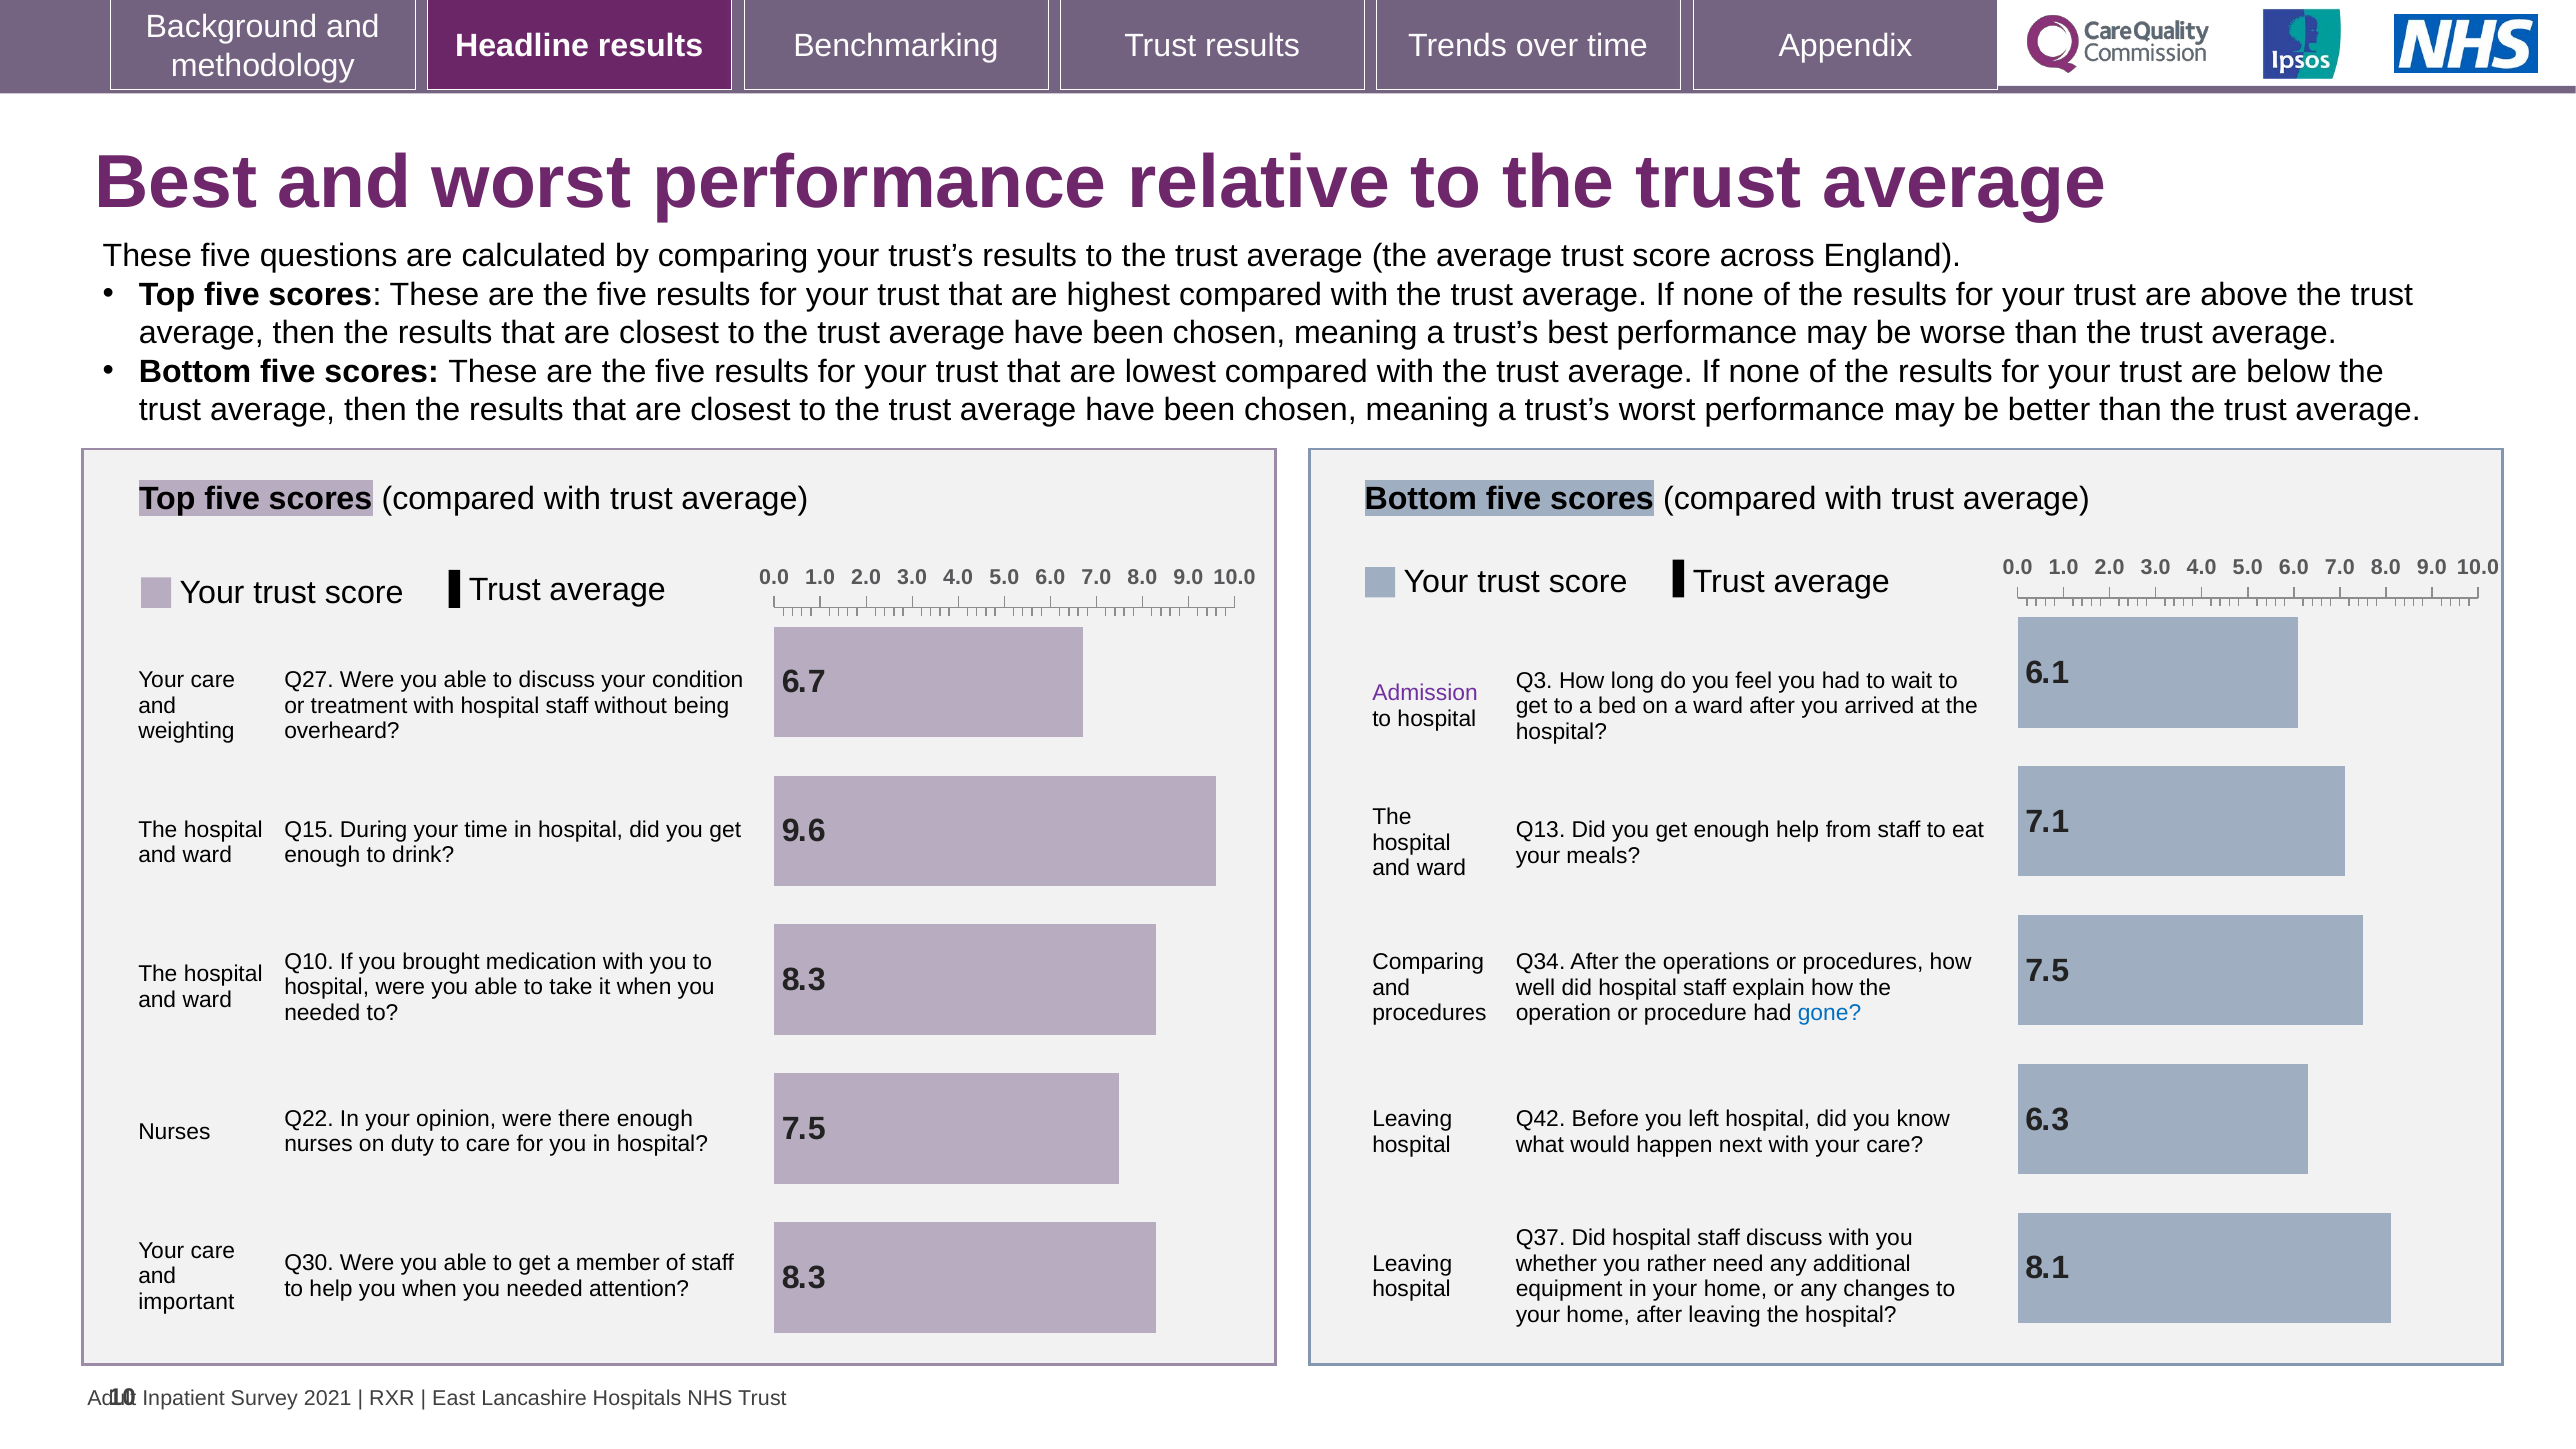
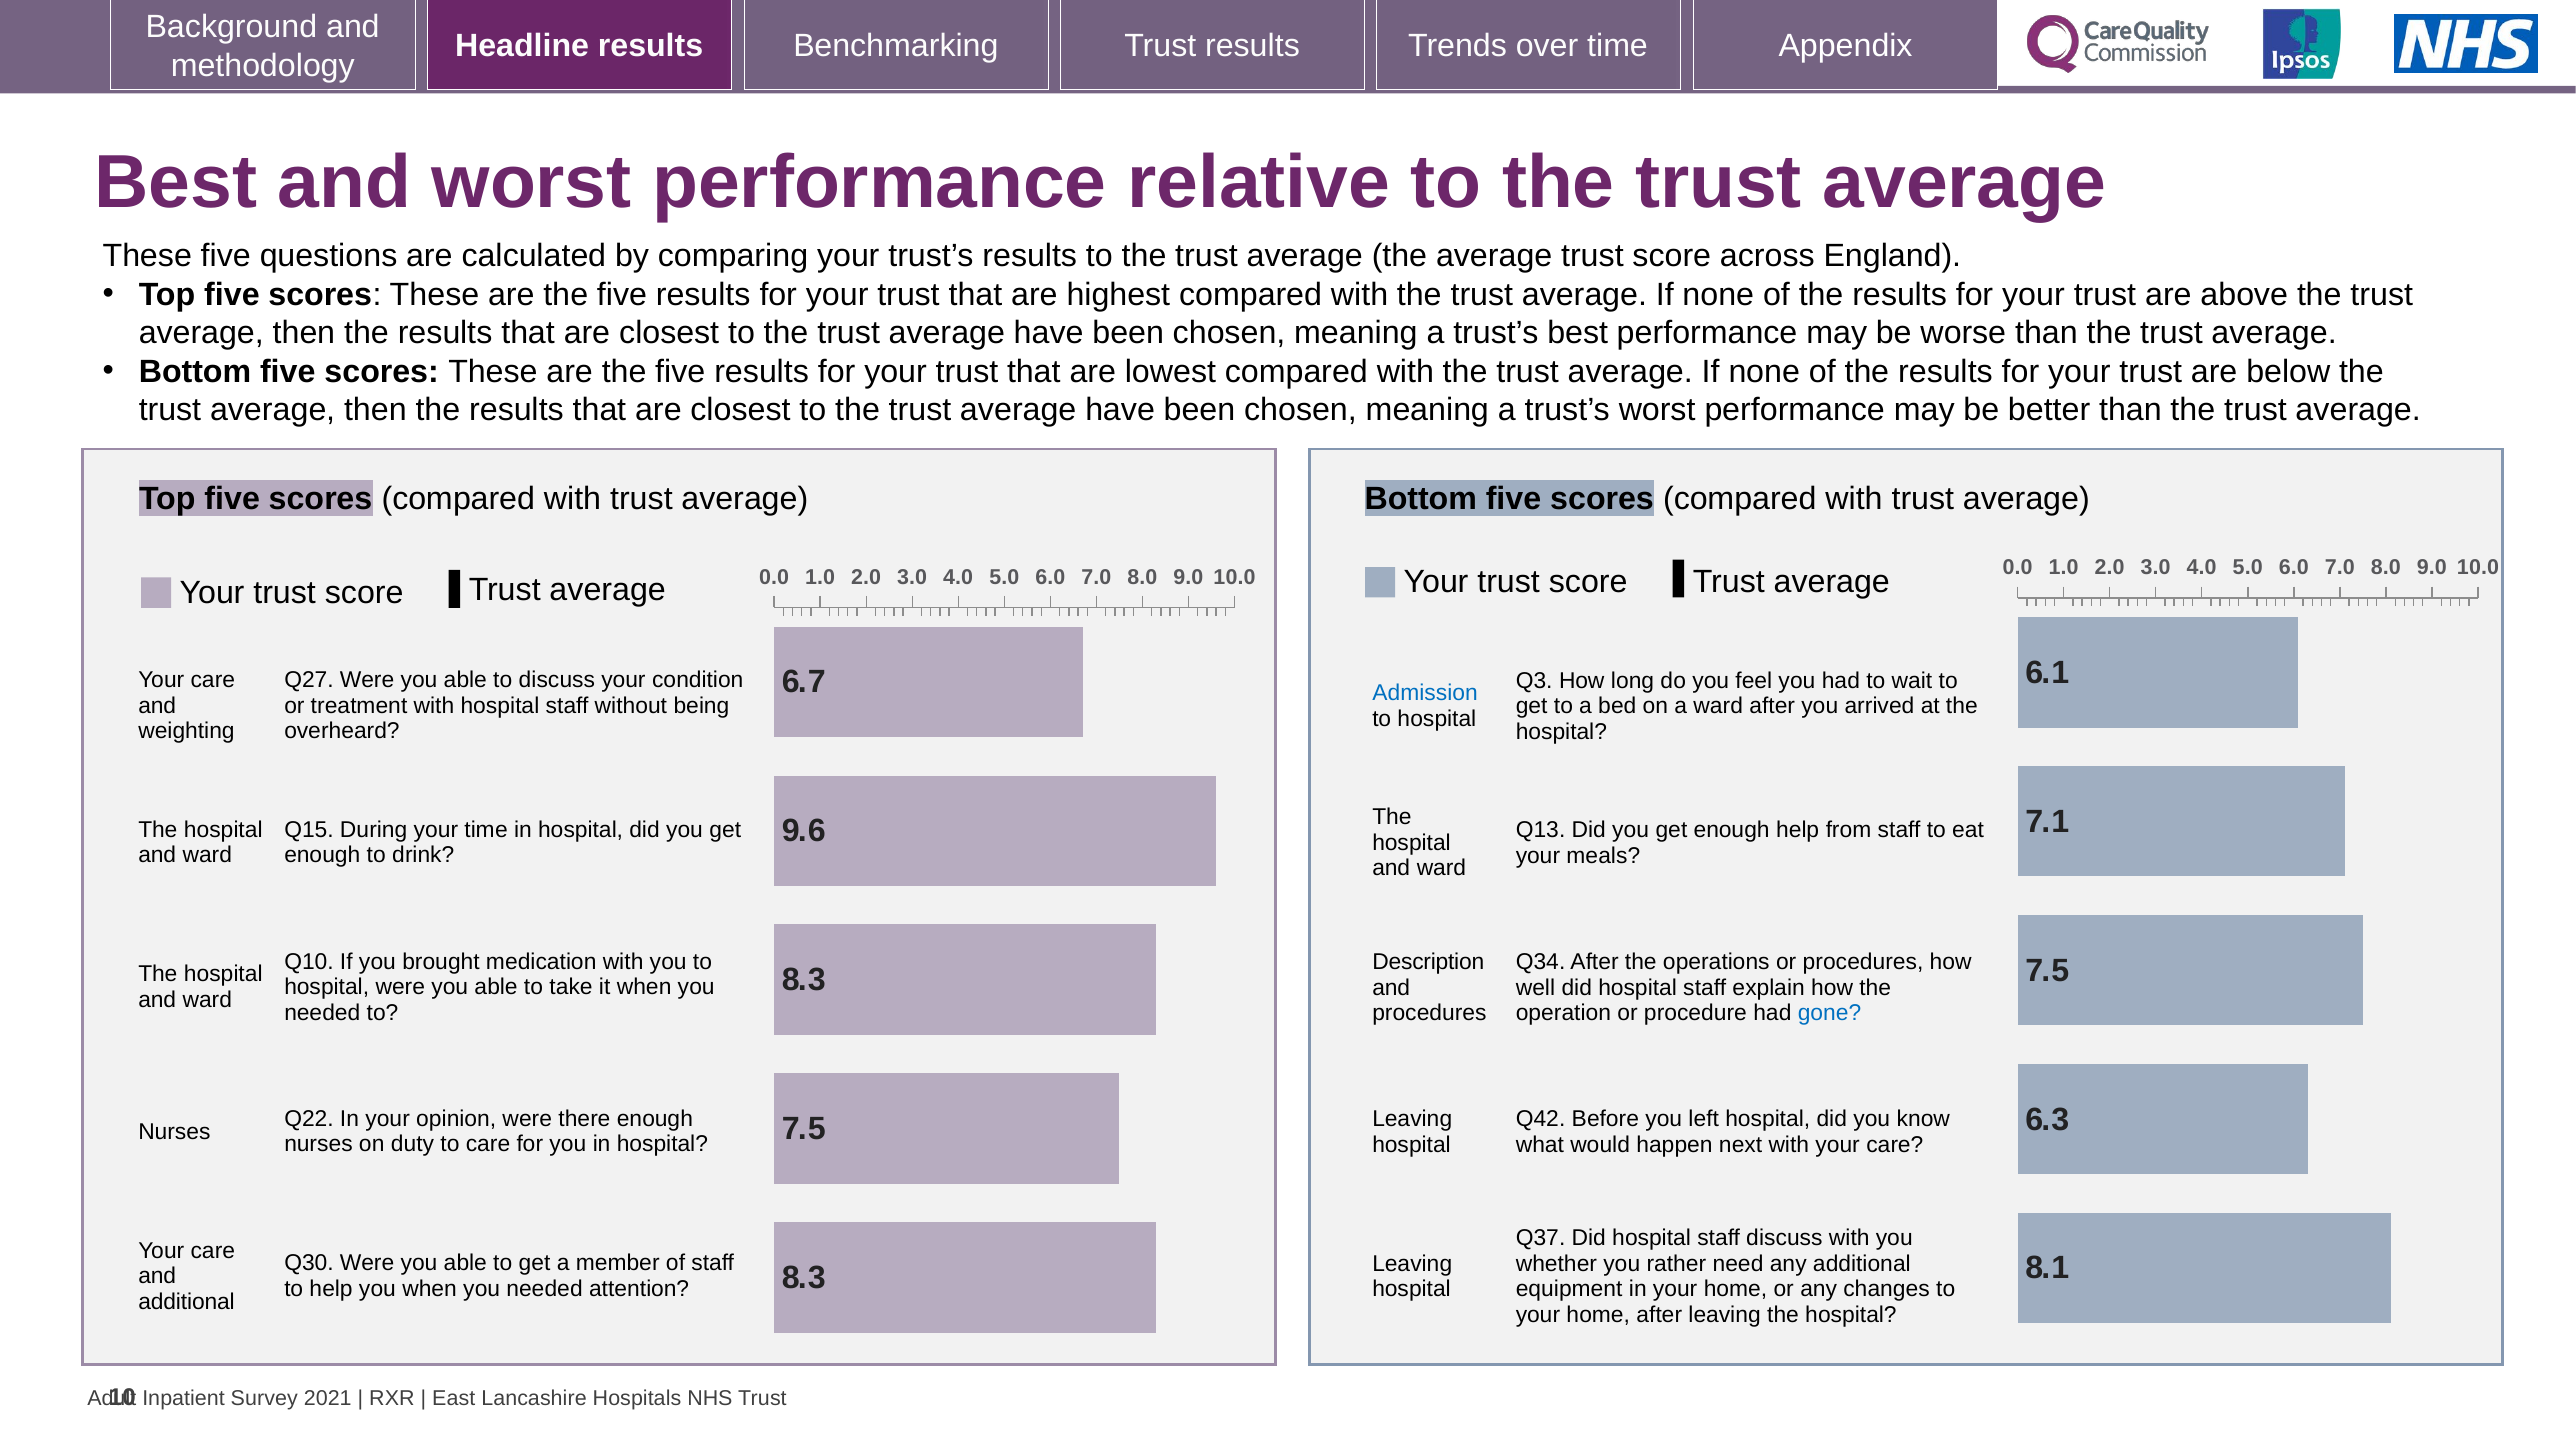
Admission colour: purple -> blue
Comparing at (1428, 962): Comparing -> Description
important at (186, 1302): important -> additional
